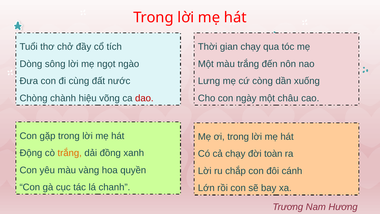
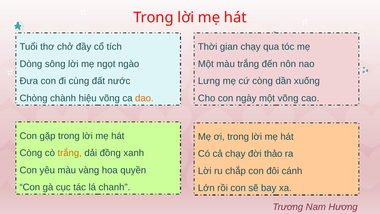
dao colour: red -> orange
một châu: châu -> võng
Động at (31, 153): Động -> Còng
toàn: toàn -> thảo
